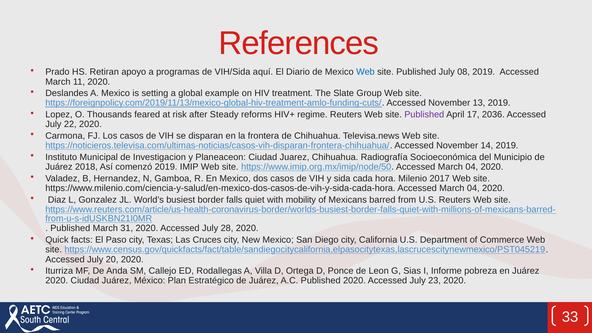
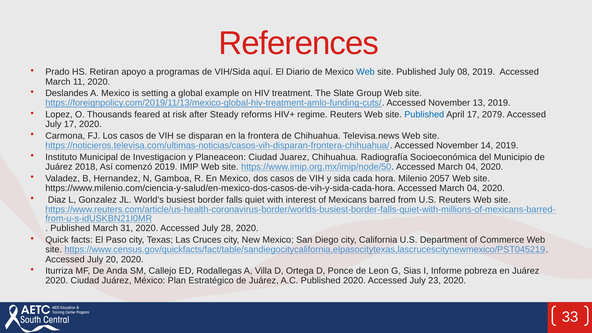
Published at (424, 115) colour: purple -> blue
2036: 2036 -> 2079
July 22: 22 -> 17
2017: 2017 -> 2057
mobility: mobility -> interest
